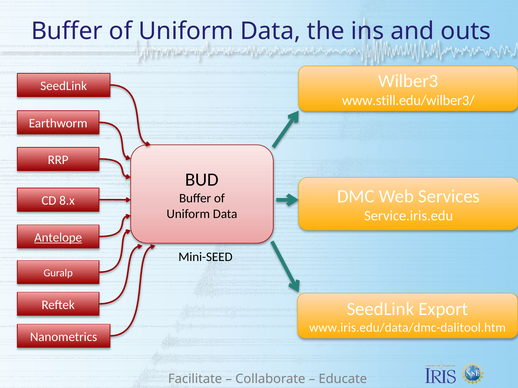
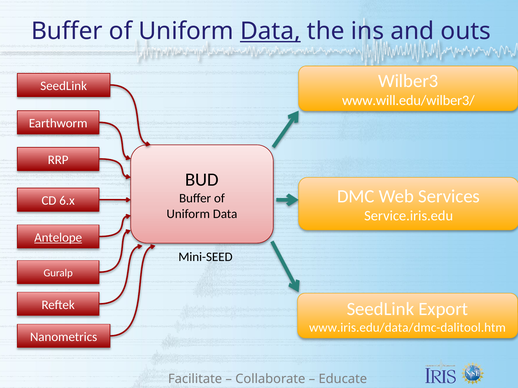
Data at (270, 31) underline: none -> present
www.still.edu/wilber3/: www.still.edu/wilber3/ -> www.will.edu/wilber3/
8.x: 8.x -> 6.x
